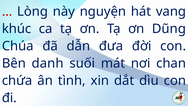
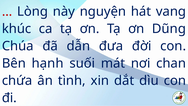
danh: danh -> hạnh
